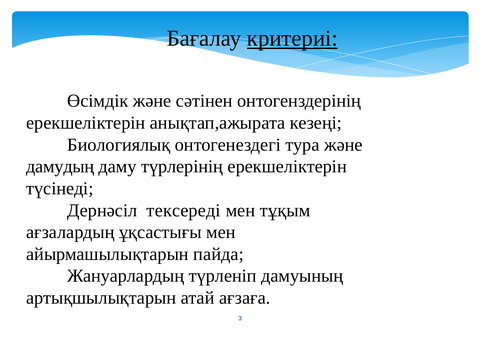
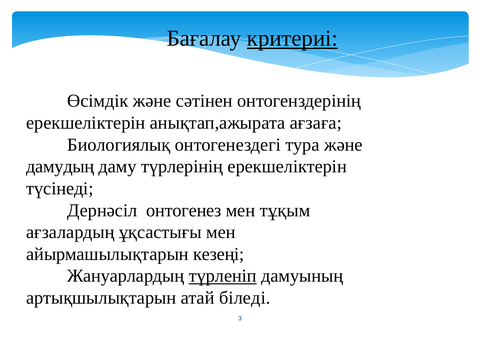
кезеңі: кезеңі -> ағзаға
тексереді: тексереді -> онтогенез
пайда: пайда -> кезеңі
түрленіп underline: none -> present
ағзаға: ағзаға -> біледі
